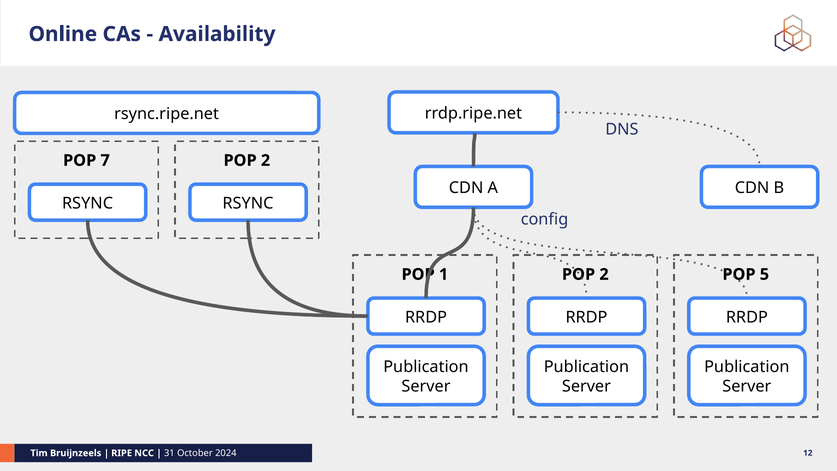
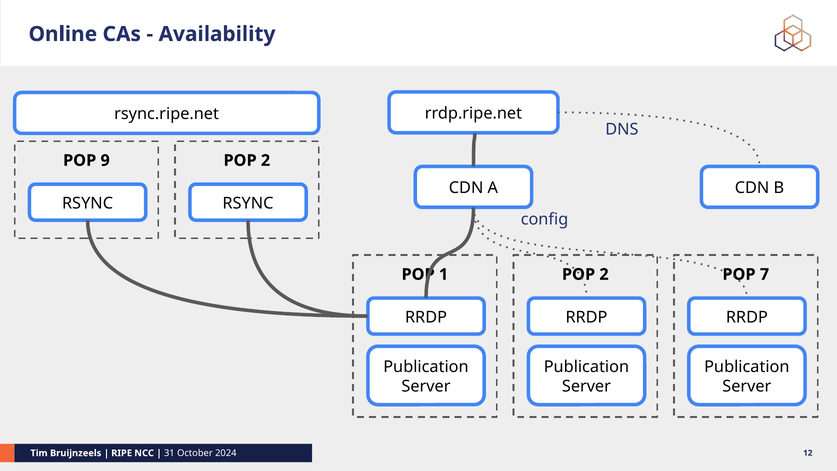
7: 7 -> 9
5: 5 -> 7
